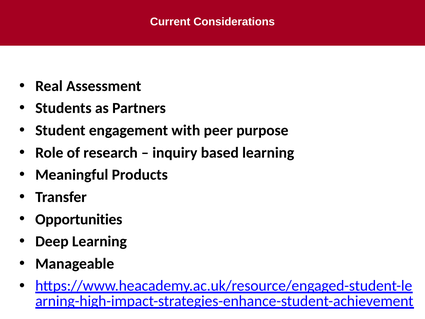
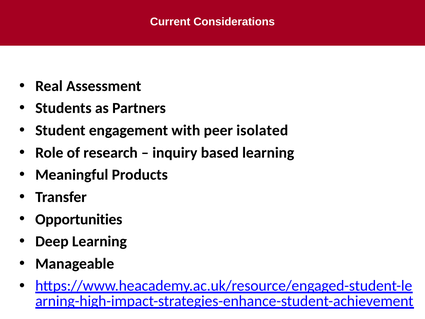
purpose: purpose -> isolated
